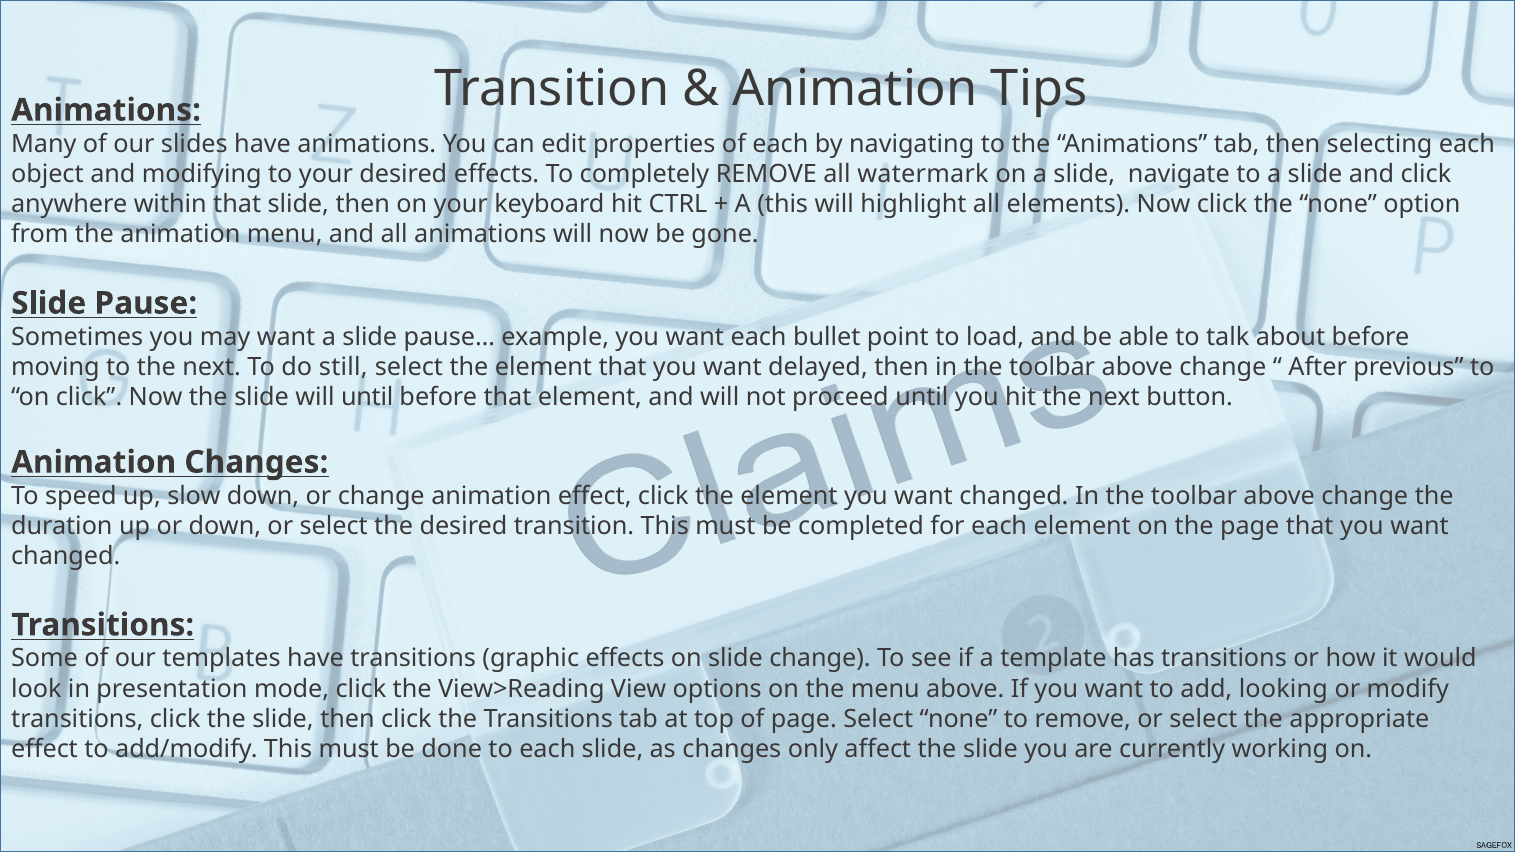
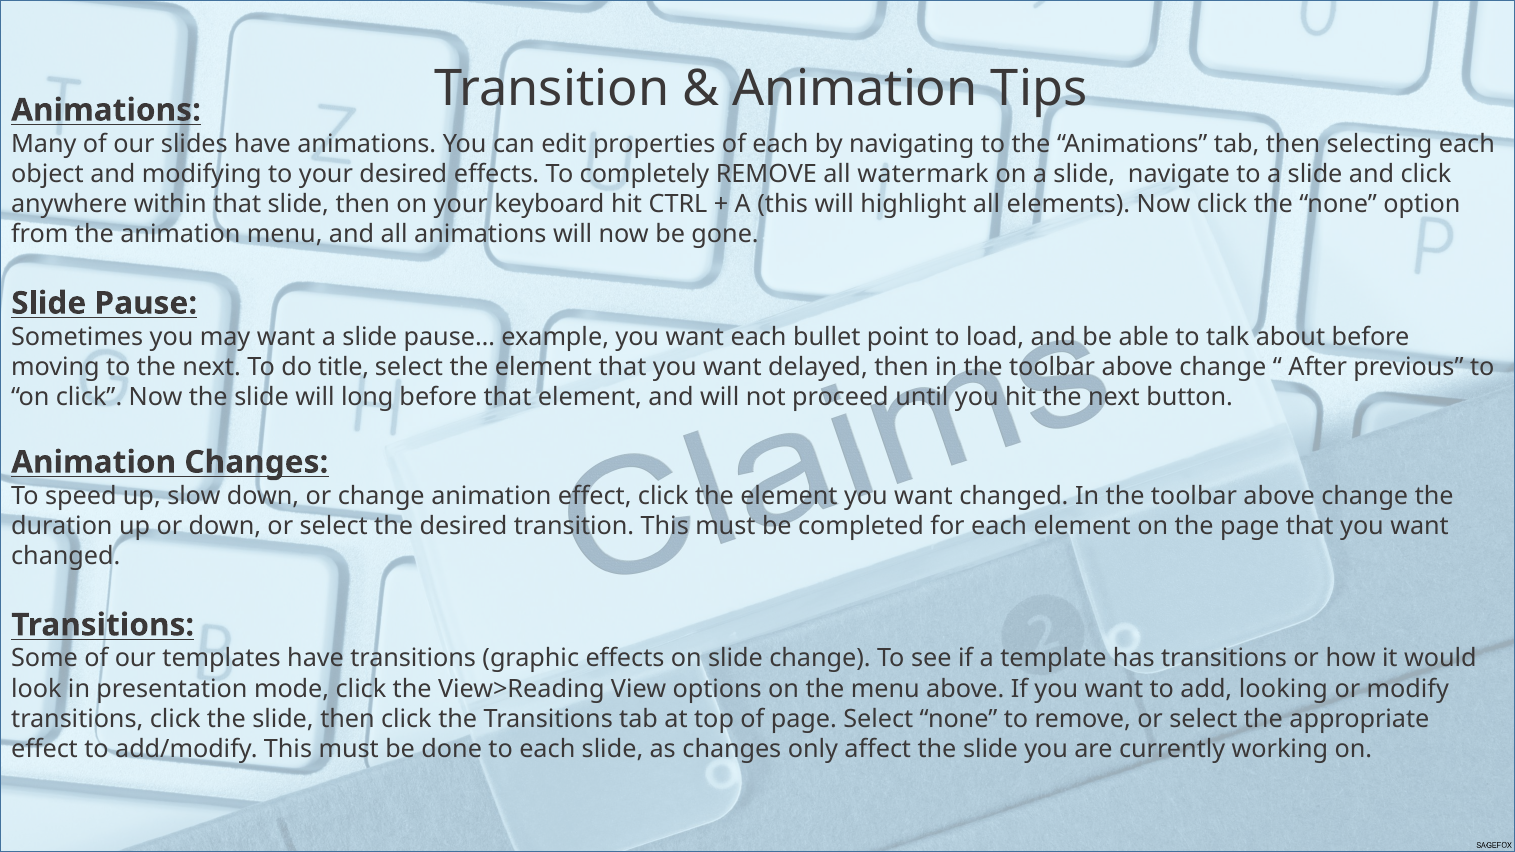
still: still -> title
will until: until -> long
